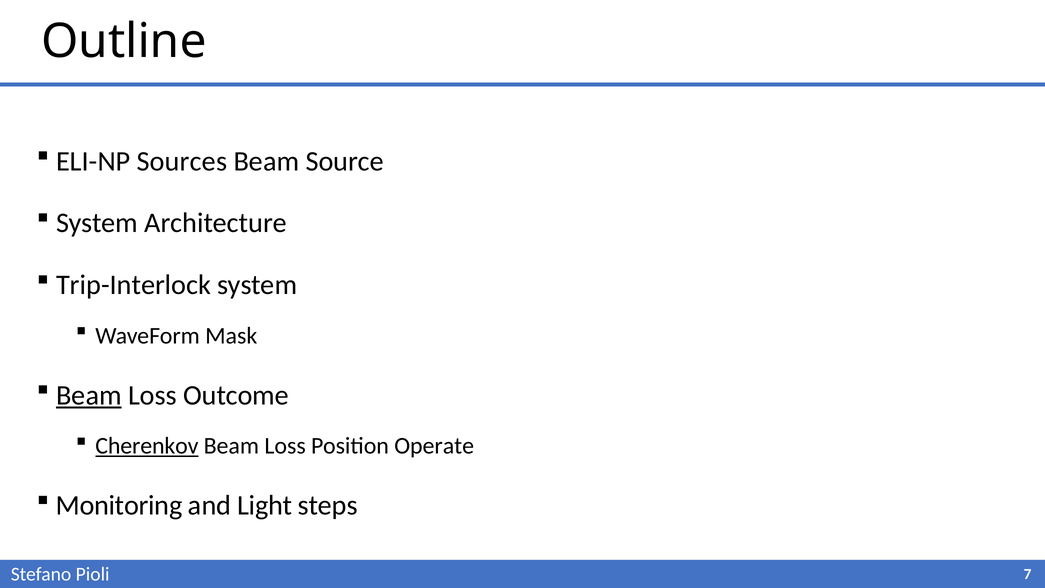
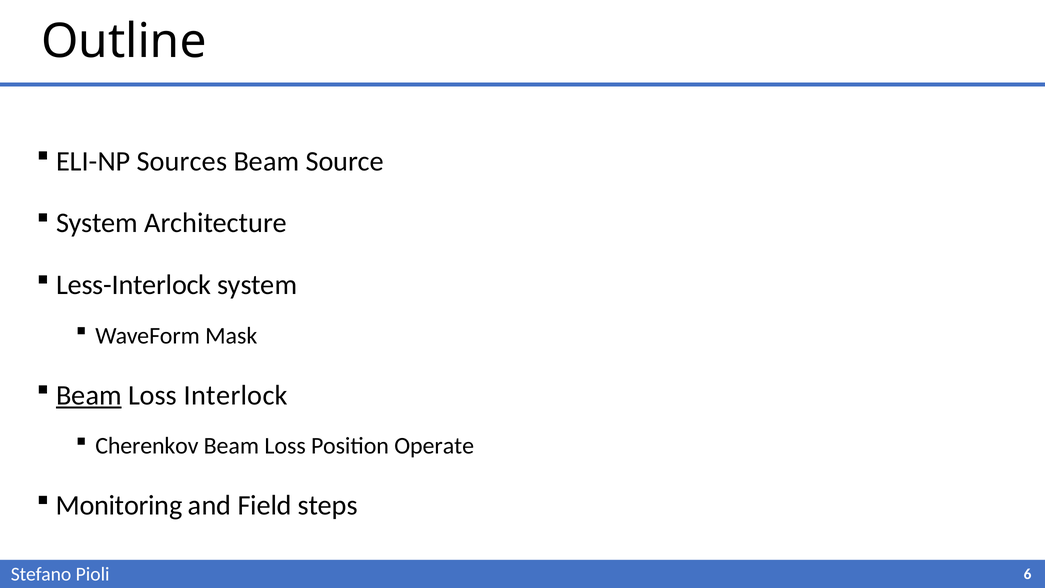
Trip-Interlock: Trip-Interlock -> Less-Interlock
Outcome: Outcome -> Interlock
Cherenkov underline: present -> none
Light: Light -> Field
7: 7 -> 6
